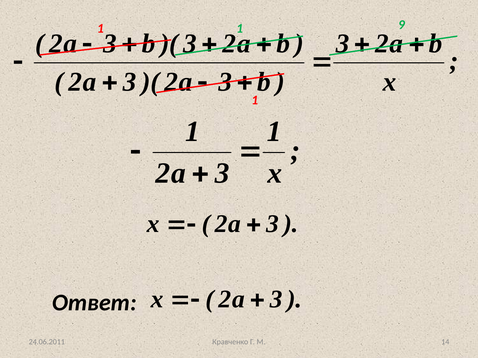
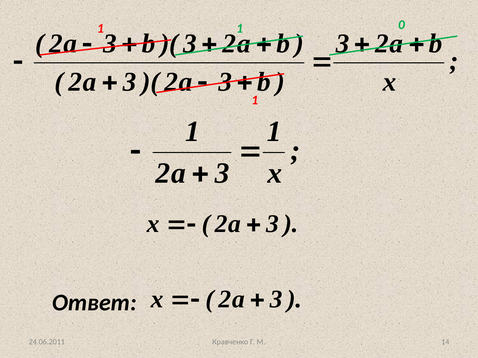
9: 9 -> 0
